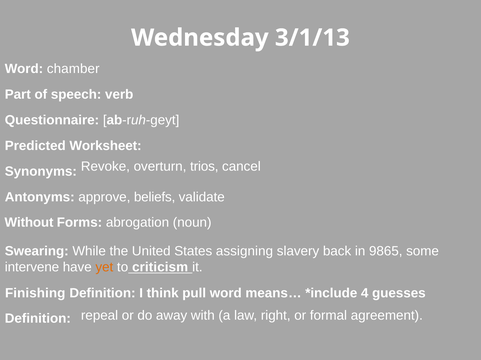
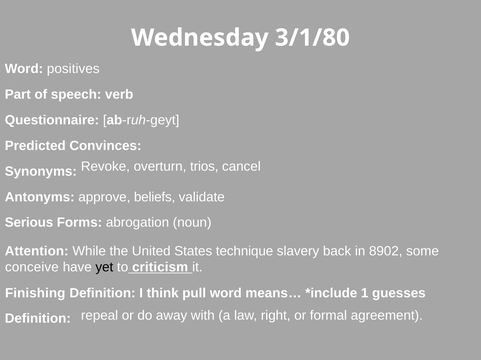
3/1/13: 3/1/13 -> 3/1/80
chamber: chamber -> positives
Worksheet: Worksheet -> Convinces
Without: Without -> Serious
Swearing: Swearing -> Attention
assigning: assigning -> technique
9865: 9865 -> 8902
intervene: intervene -> conceive
yet colour: orange -> black
4: 4 -> 1
